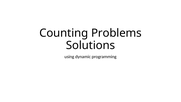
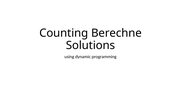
Problems: Problems -> Berechne
